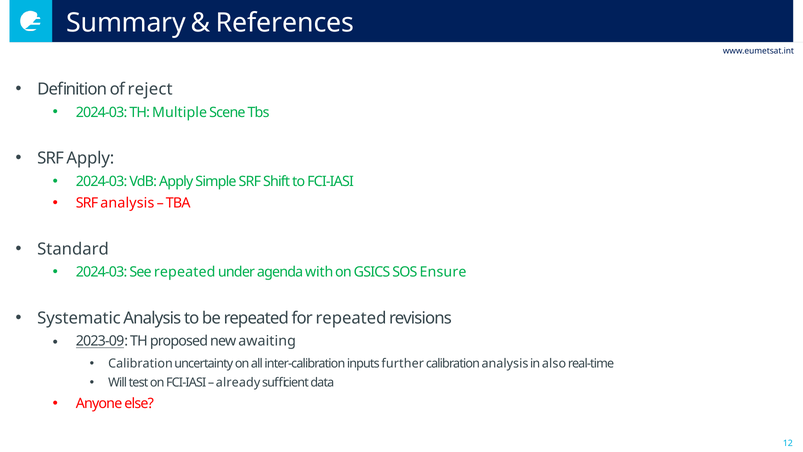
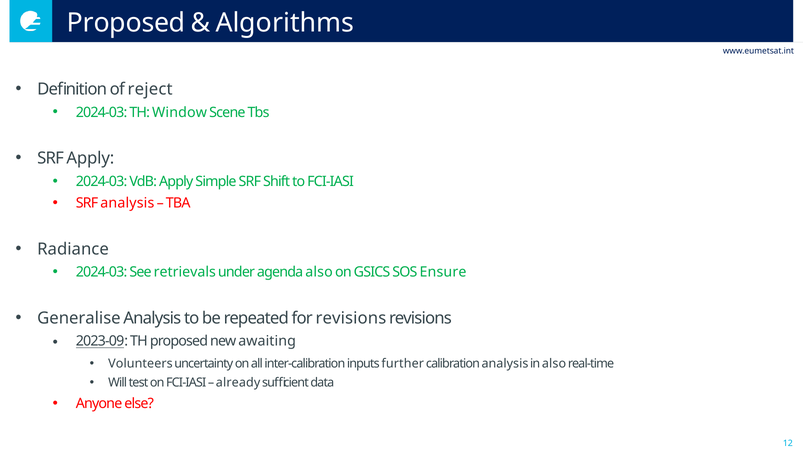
Summary at (126, 23): Summary -> Proposed
References: References -> Algorithms
Multiple: Multiple -> Window
Standard: Standard -> Radiance
See repeated: repeated -> retrievals
agenda with: with -> also
Systematic: Systematic -> Generalise
for repeated: repeated -> revisions
Calibration at (140, 363): Calibration -> Volunteers
